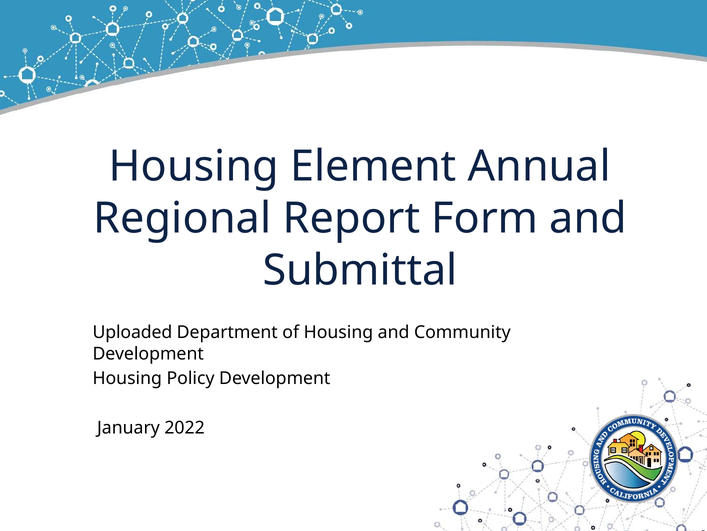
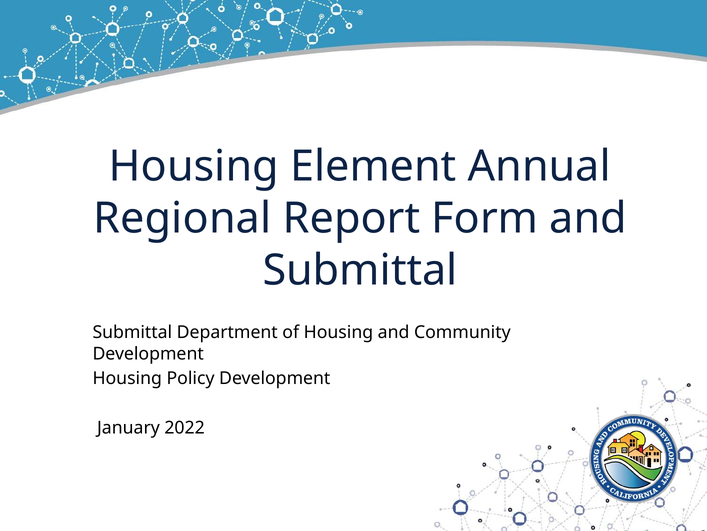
Uploaded at (132, 332): Uploaded -> Submittal
